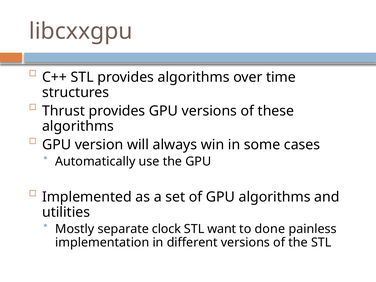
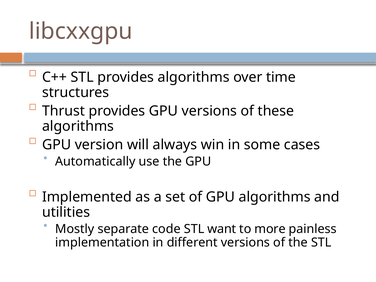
clock: clock -> code
done: done -> more
